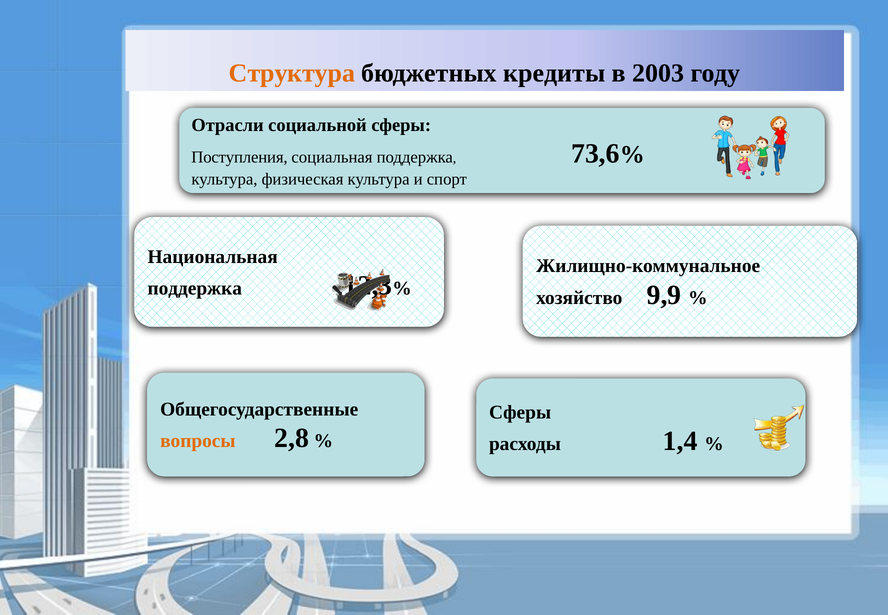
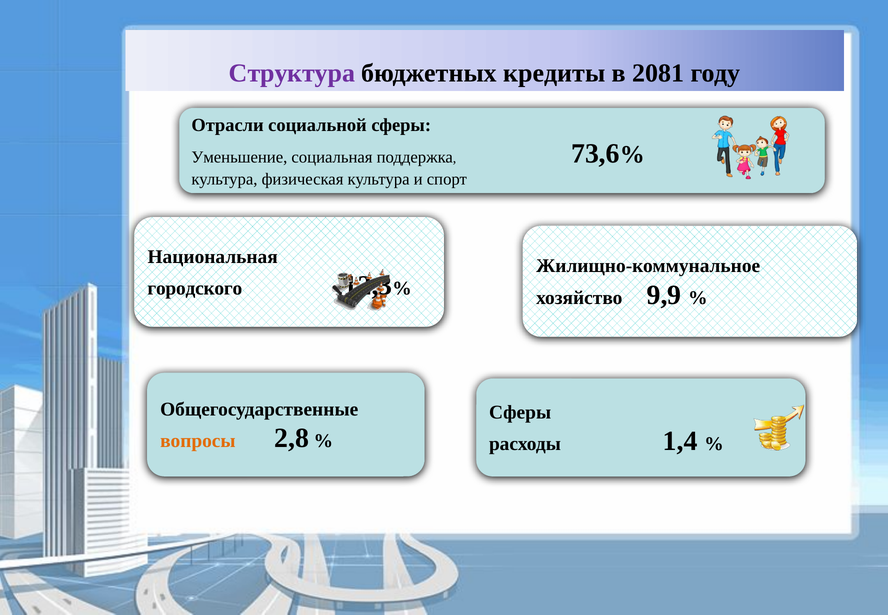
Структура colour: orange -> purple
2003: 2003 -> 2081
Поступления: Поступления -> Уменьшение
поддержка at (195, 288): поддержка -> городского
